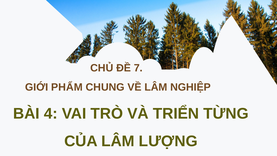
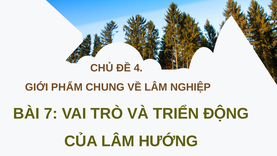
7: 7 -> 4
4: 4 -> 7
TỪNG: TỪNG -> ĐỘNG
LƯỢNG: LƯỢNG -> HƯỚNG
